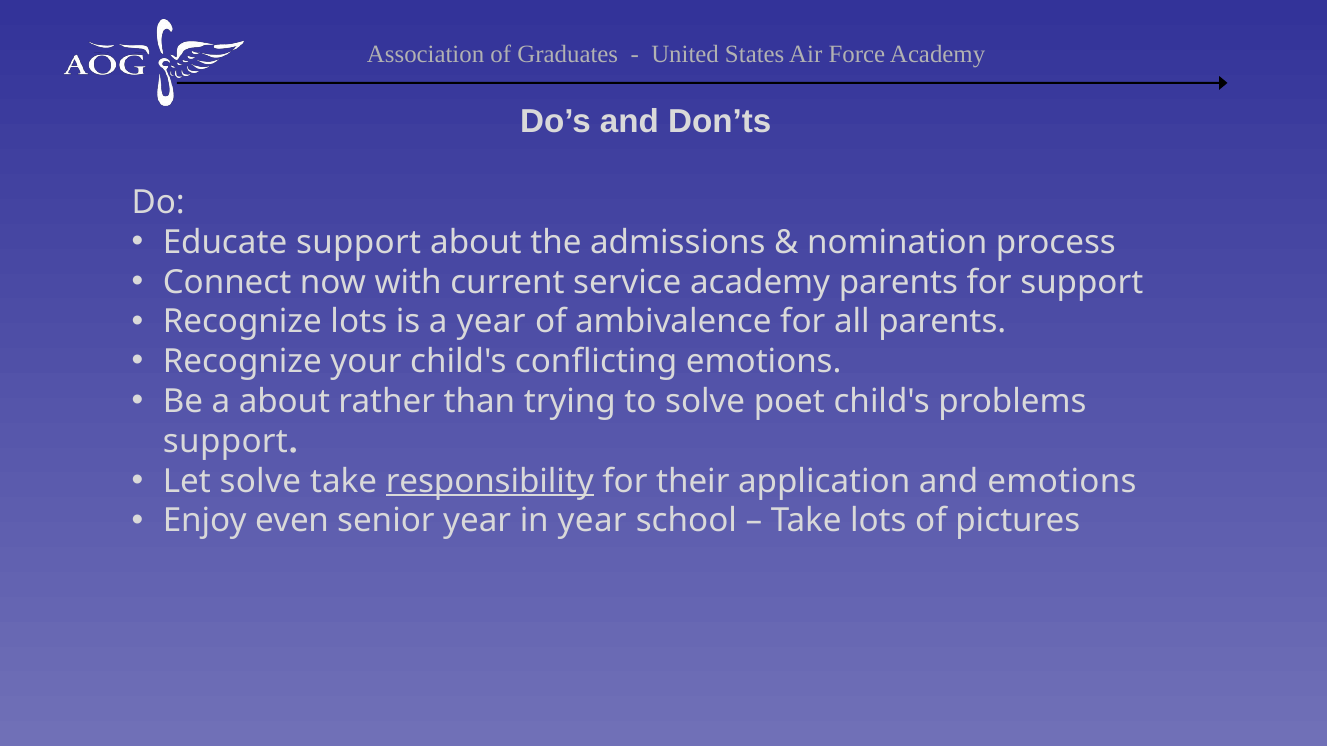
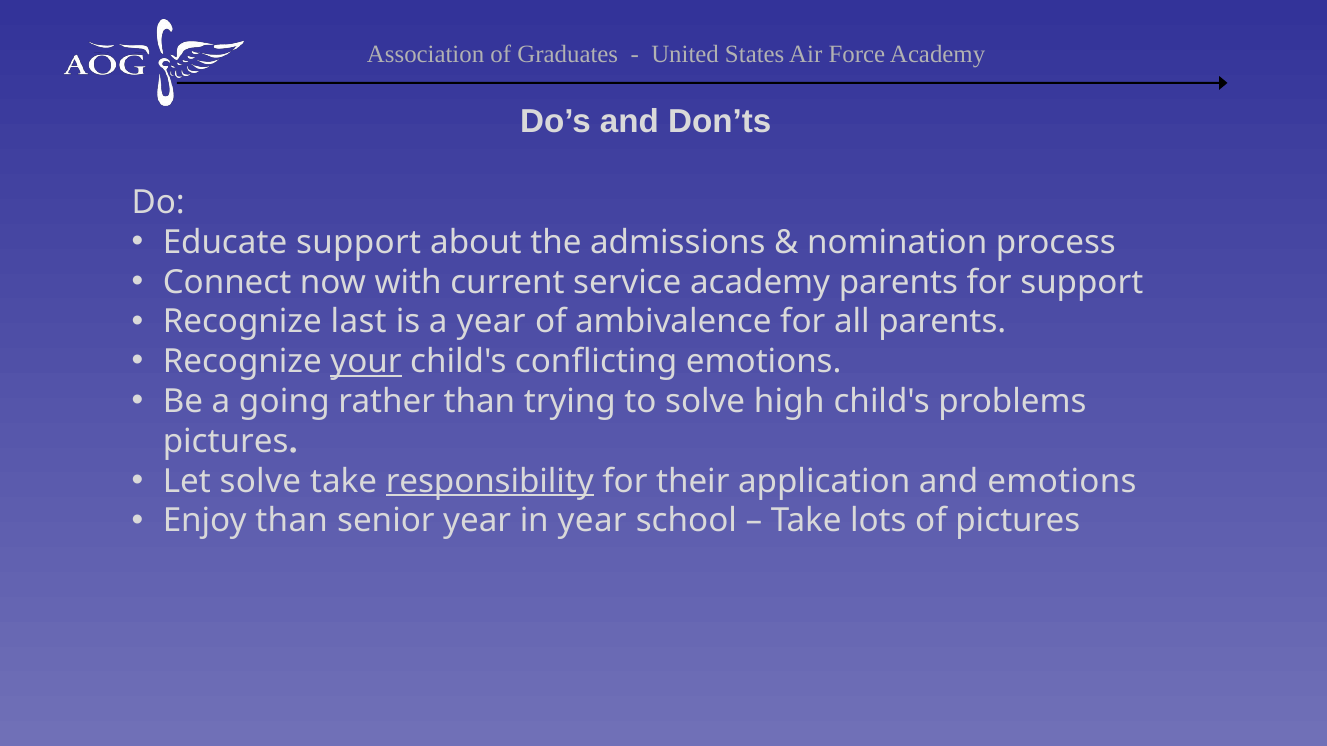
Recognize lots: lots -> last
your underline: none -> present
a about: about -> going
poet: poet -> high
support at (225, 442): support -> pictures
Enjoy even: even -> than
